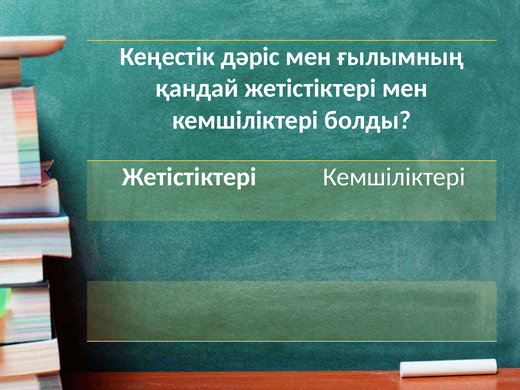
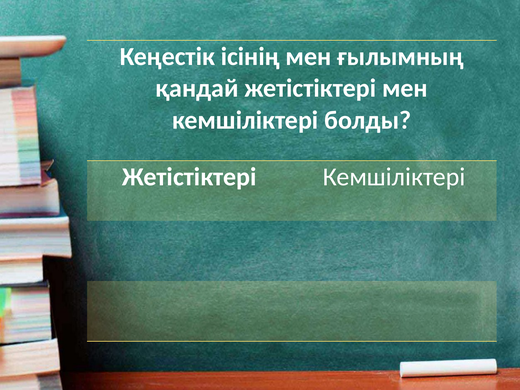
дәріс: дәріс -> ісінің
